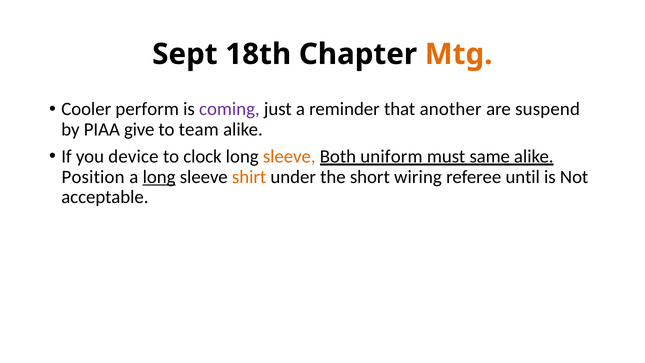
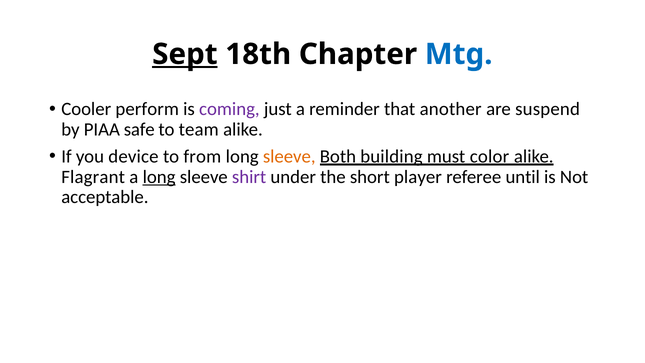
Sept underline: none -> present
Mtg colour: orange -> blue
give: give -> safe
clock: clock -> from
uniform: uniform -> building
same: same -> color
Position: Position -> Flagrant
shirt colour: orange -> purple
wiring: wiring -> player
